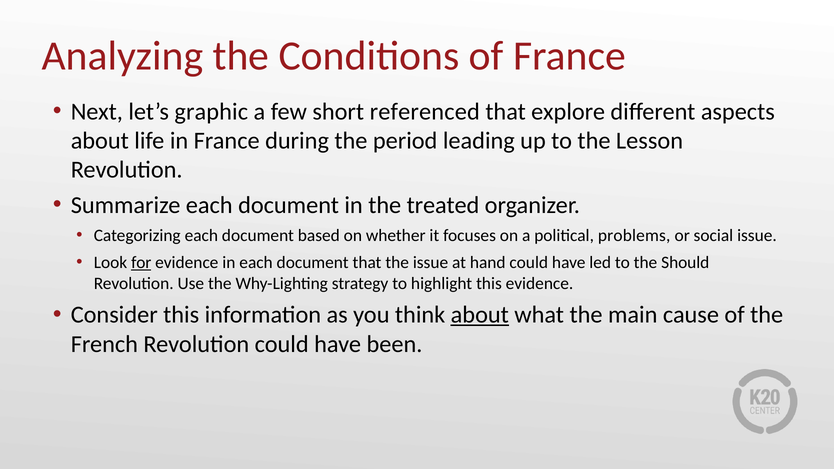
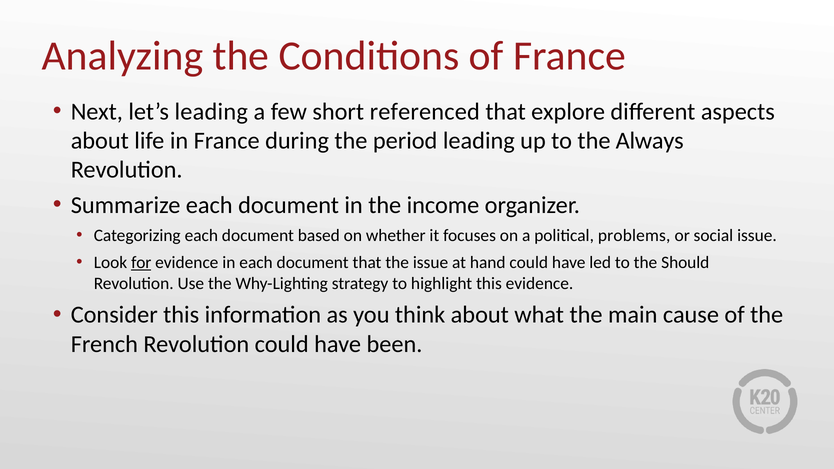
let’s graphic: graphic -> leading
Lesson: Lesson -> Always
treated: treated -> income
about at (480, 315) underline: present -> none
